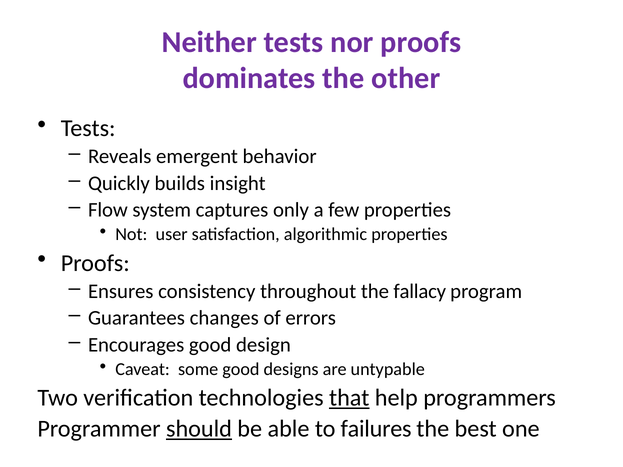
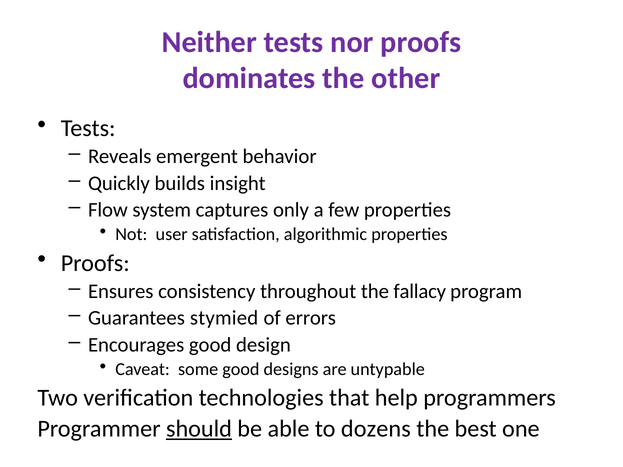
changes: changes -> stymied
that underline: present -> none
failures: failures -> dozens
